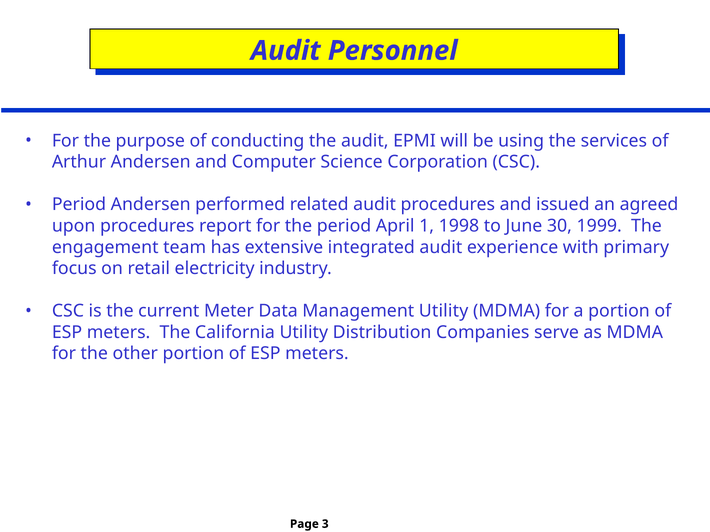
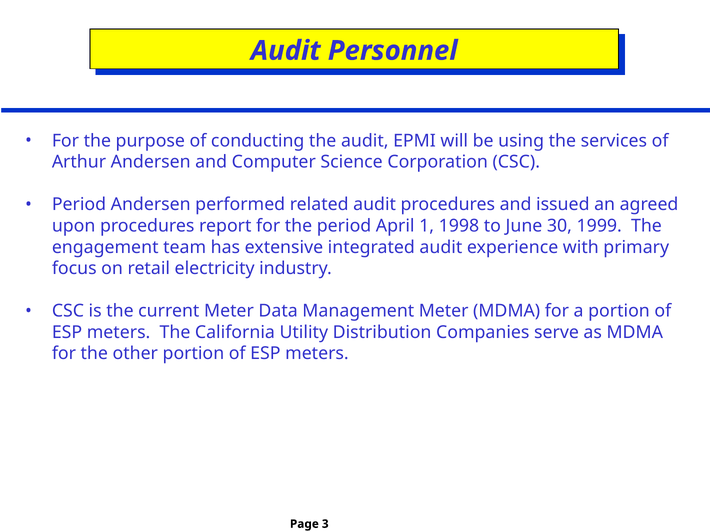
Management Utility: Utility -> Meter
